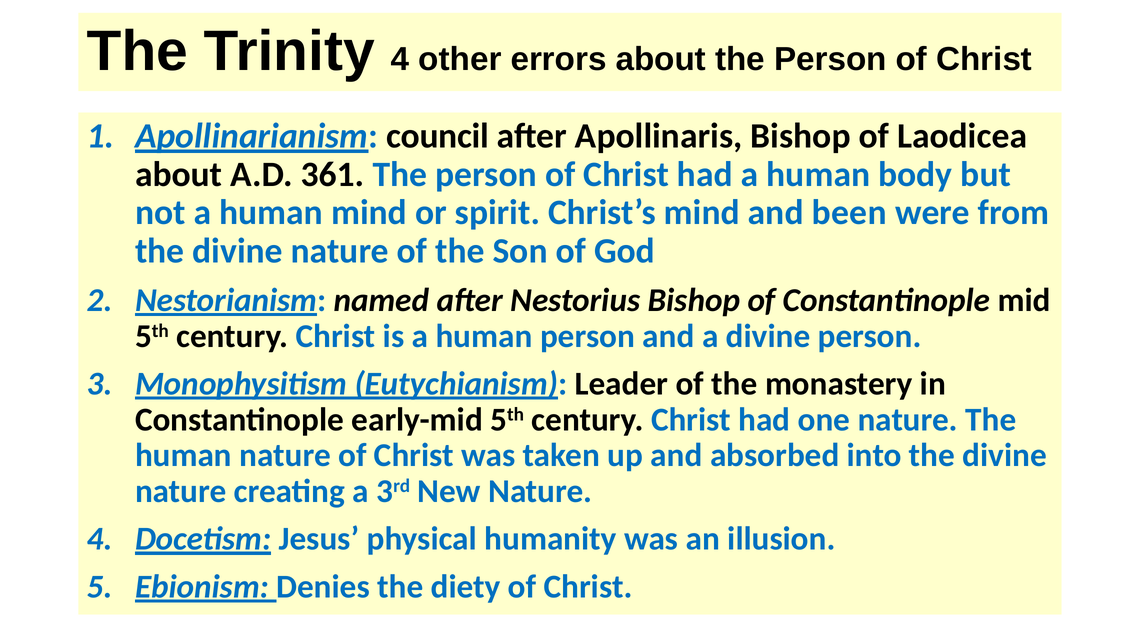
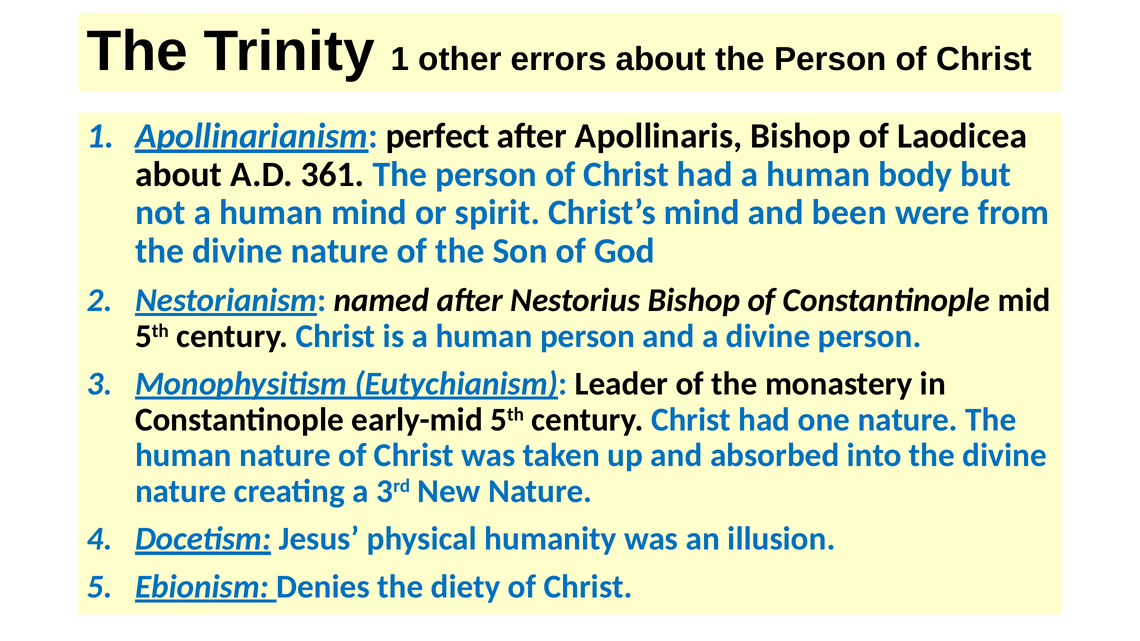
Trinity 4: 4 -> 1
council: council -> perfect
